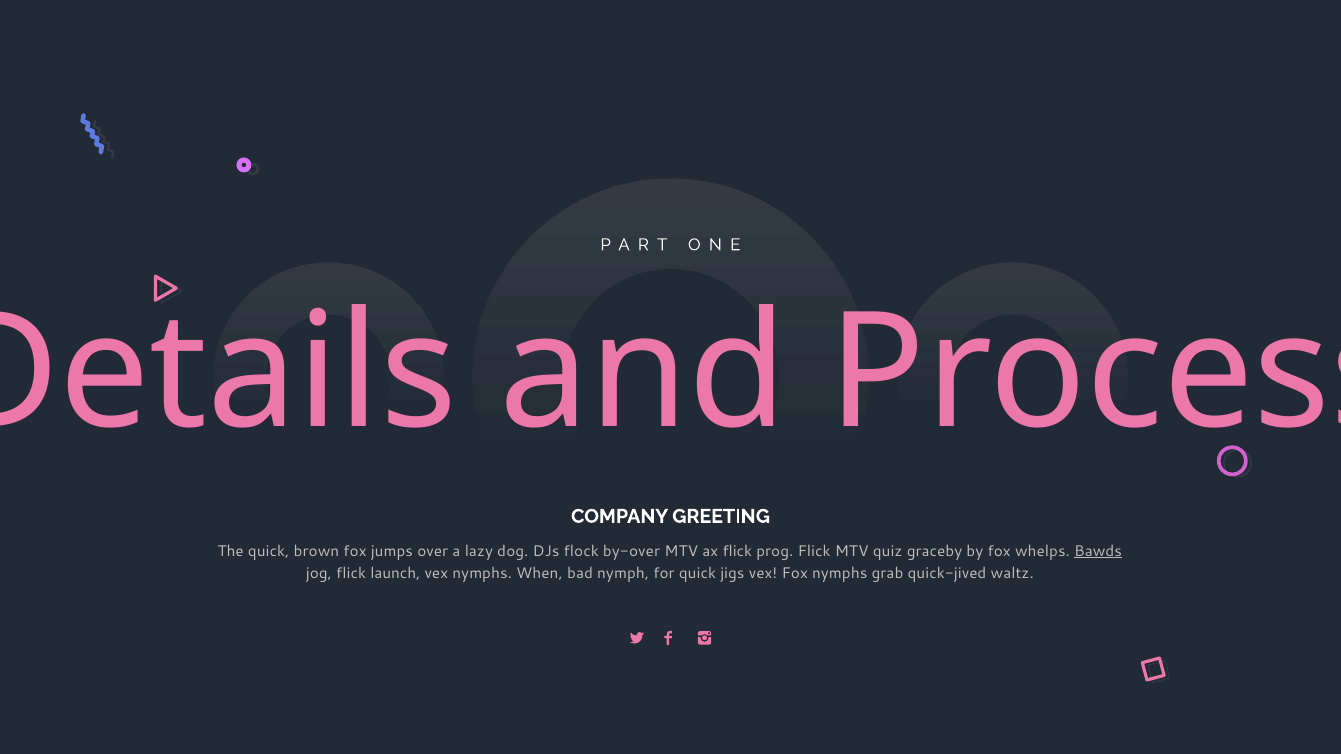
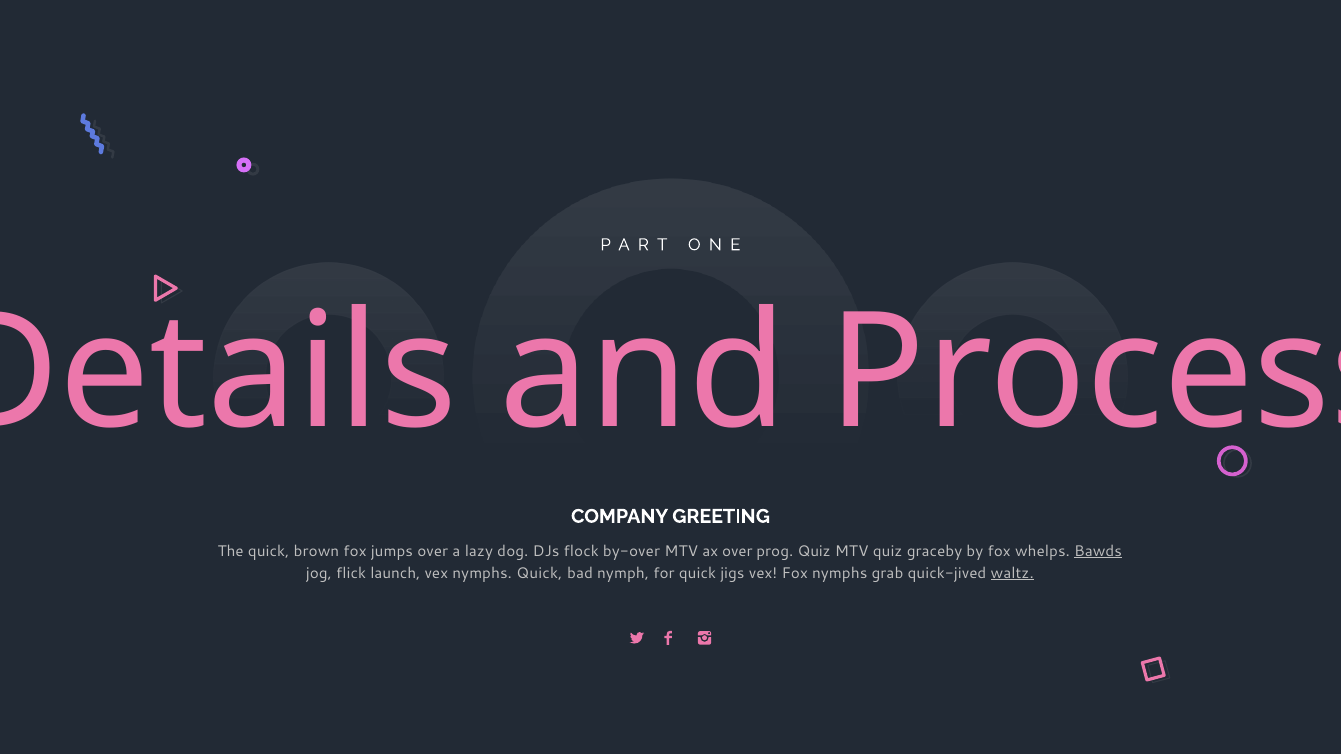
ax flick: flick -> over
prog Flick: Flick -> Quiz
nymphs When: When -> Quick
waltz underline: none -> present
